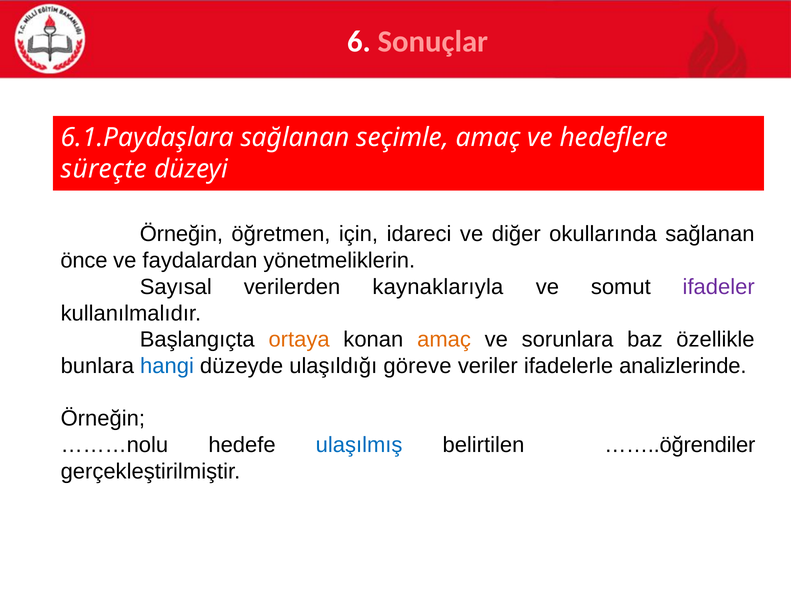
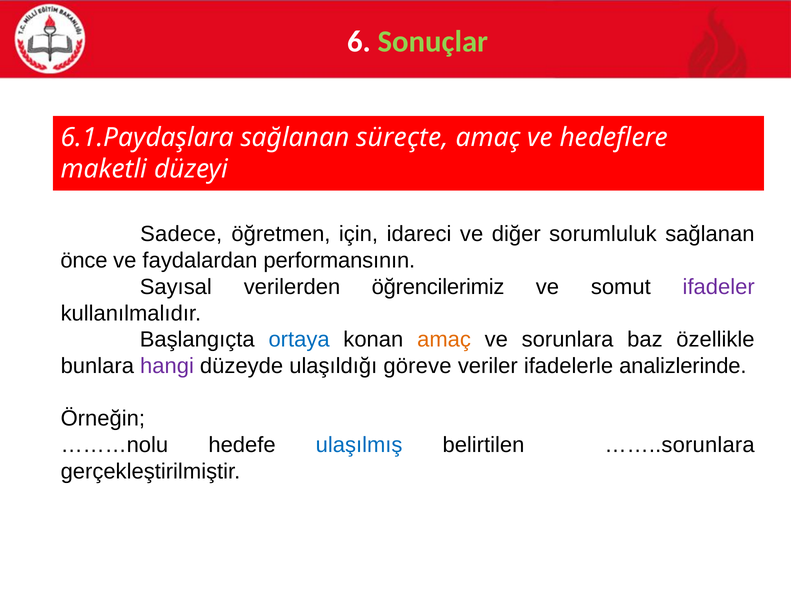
Sonuçlar colour: pink -> light green
seçimle: seçimle -> süreçte
süreçte: süreçte -> maketli
Örneğin at (181, 234): Örneğin -> Sadece
okullarında: okullarında -> sorumluluk
yönetmeliklerin: yönetmeliklerin -> performansının
kaynaklarıyla: kaynaklarıyla -> öğrencilerimiz
ortaya colour: orange -> blue
hangi colour: blue -> purple
……..öğrendiler: ……..öğrendiler -> ……..sorunlara
